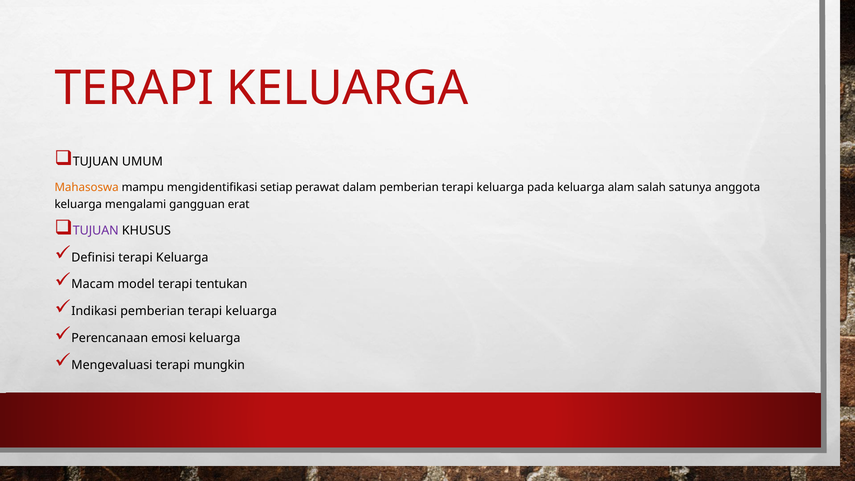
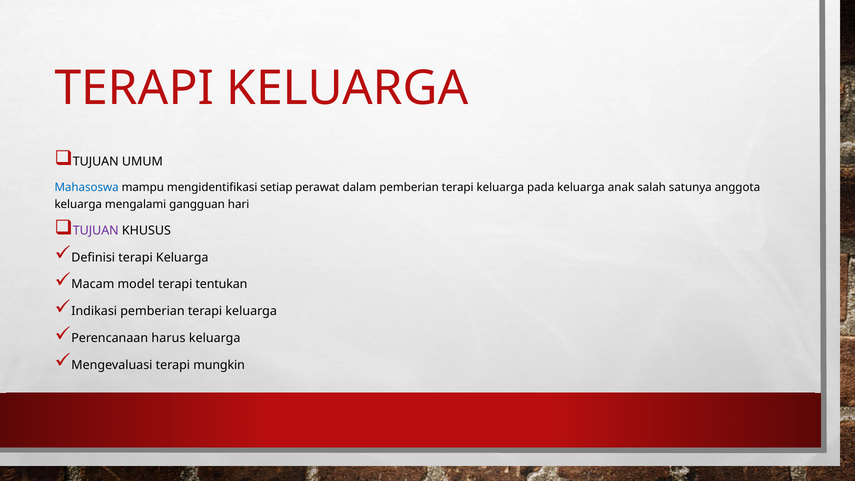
Mahasoswa colour: orange -> blue
alam: alam -> anak
erat: erat -> hari
emosi: emosi -> harus
